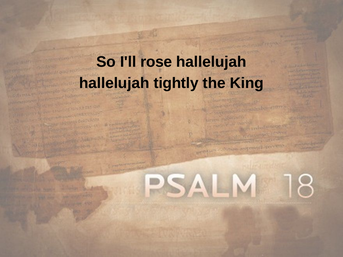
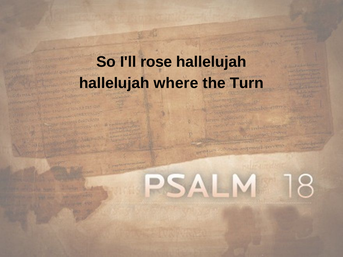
tightly: tightly -> where
King: King -> Turn
